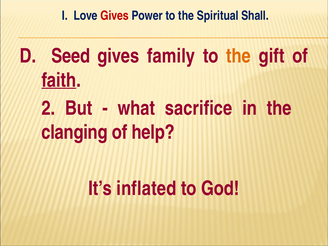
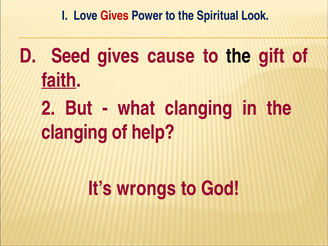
Shall: Shall -> Look
family: family -> cause
the at (239, 56) colour: orange -> black
what sacrifice: sacrifice -> clanging
inflated: inflated -> wrongs
